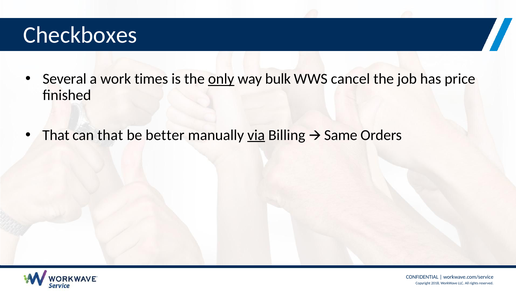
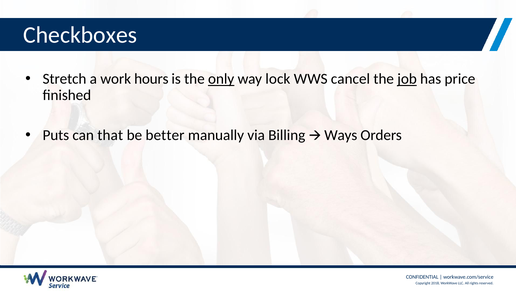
Several: Several -> Stretch
times: times -> hours
bulk: bulk -> lock
job underline: none -> present
That at (56, 135): That -> Puts
via underline: present -> none
Same: Same -> Ways
